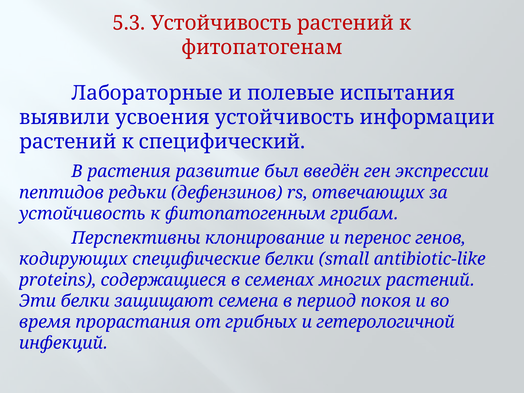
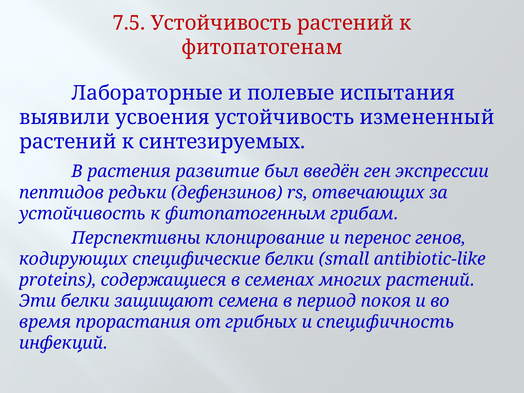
5.3: 5.3 -> 7.5
информации: информации -> измененный
специфический: специфический -> синтезируемых
гетерологичной: гетерологичной -> специфичность
